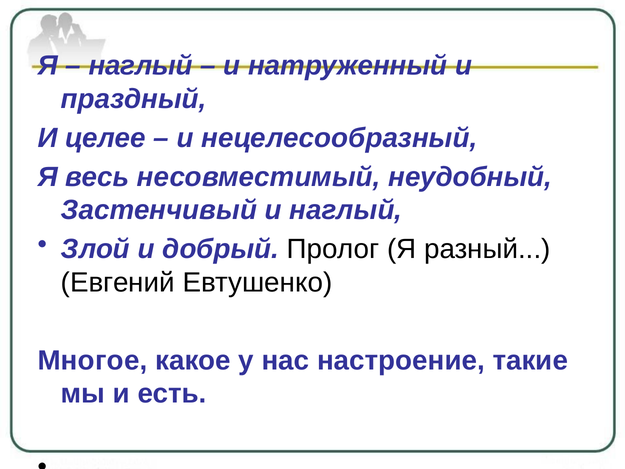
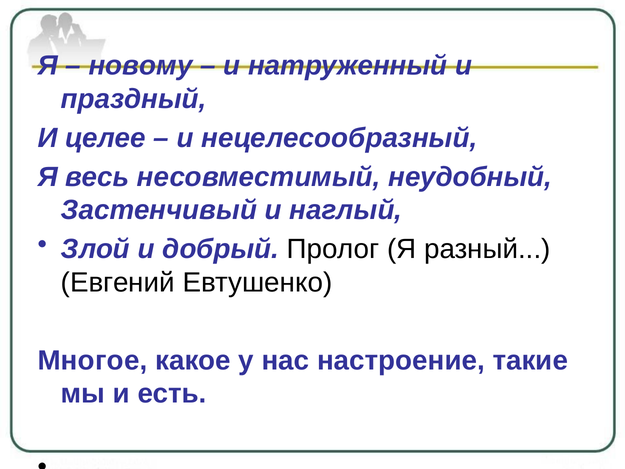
наглый at (141, 66): наглый -> новому
